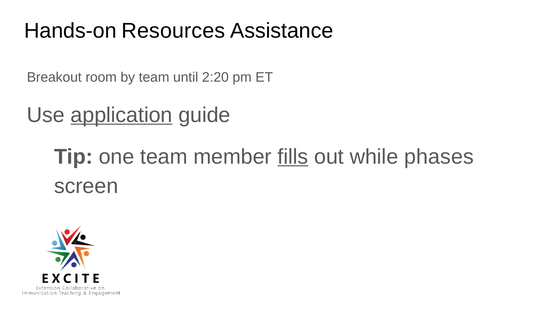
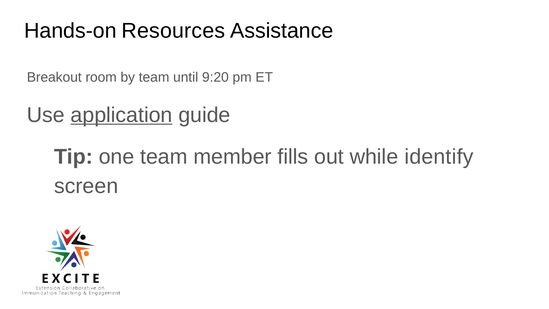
2:20: 2:20 -> 9:20
fills underline: present -> none
phases: phases -> identify
